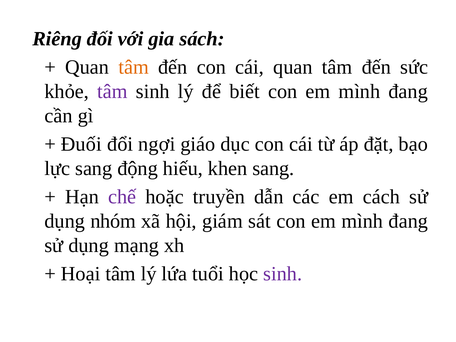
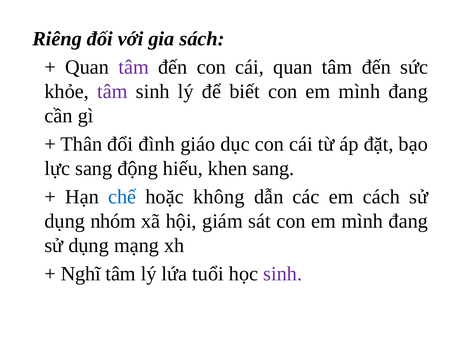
tâm at (134, 67) colour: orange -> purple
Đuối: Đuối -> Thân
ngợi: ngợi -> đình
chế colour: purple -> blue
truyền: truyền -> không
Hoại: Hoại -> Nghĩ
